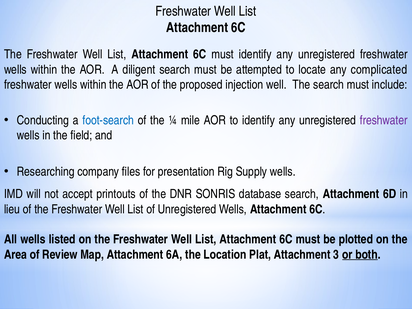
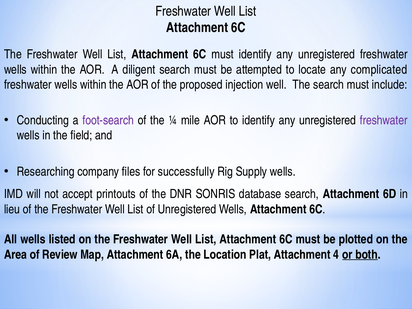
foot-search colour: blue -> purple
presentation: presentation -> successfully
3: 3 -> 4
